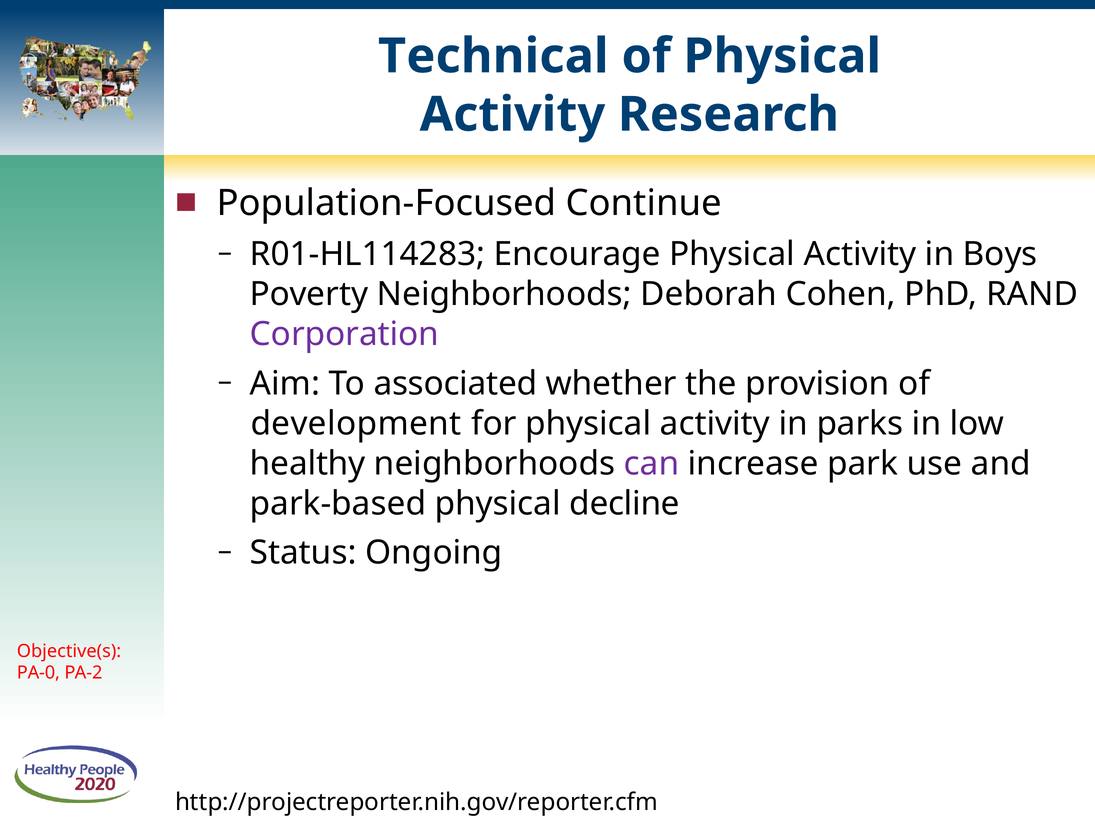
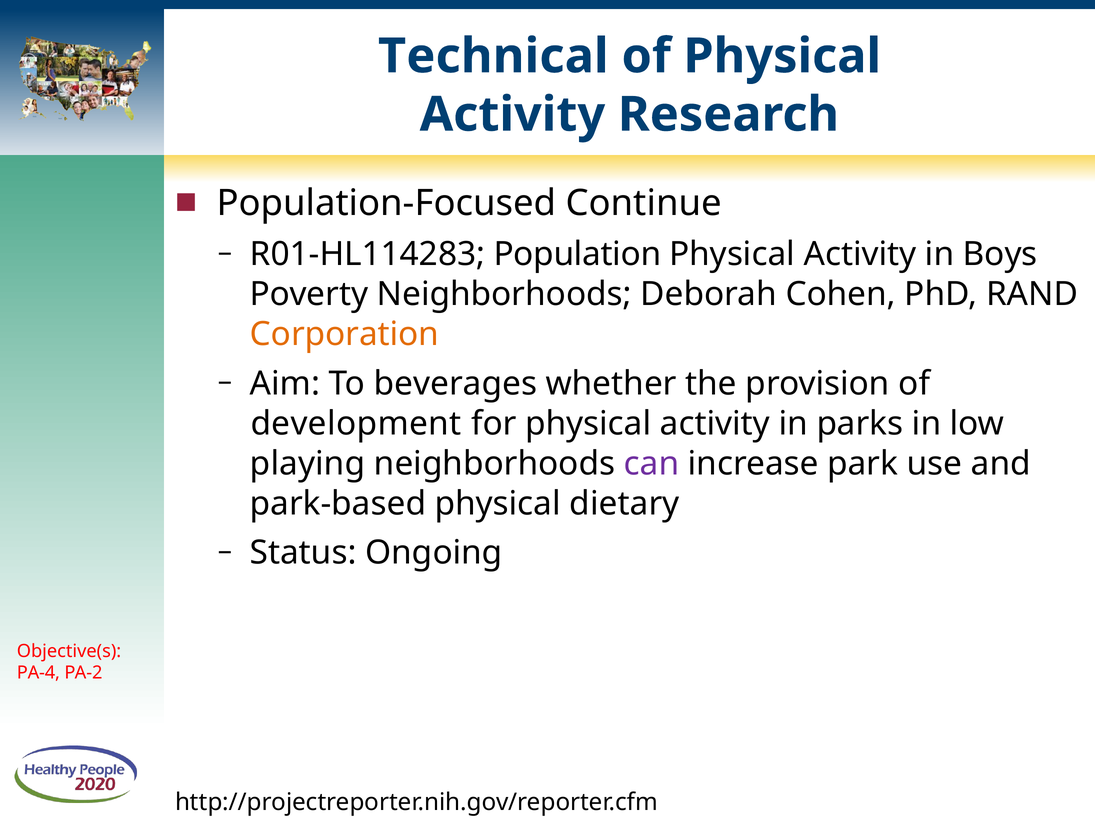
Encourage: Encourage -> Population
Corporation colour: purple -> orange
associated: associated -> beverages
healthy: healthy -> playing
decline: decline -> dietary
PA-0: PA-0 -> PA-4
